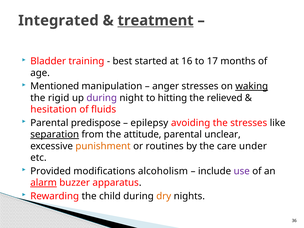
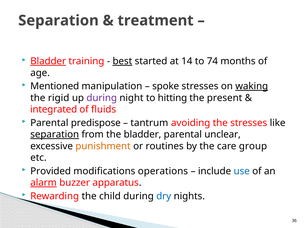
Integrated at (58, 21): Integrated -> Separation
treatment underline: present -> none
Bladder at (48, 61) underline: none -> present
best underline: none -> present
16: 16 -> 14
17: 17 -> 74
anger: anger -> spoke
relieved: relieved -> present
hesitation: hesitation -> integrated
epilepsy: epilepsy -> tantrum
the attitude: attitude -> bladder
under: under -> group
alcoholism: alcoholism -> operations
use colour: purple -> blue
dry colour: orange -> blue
